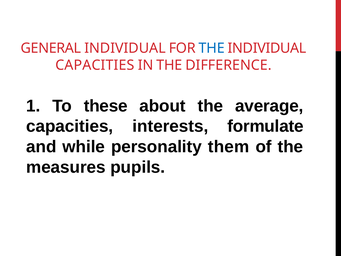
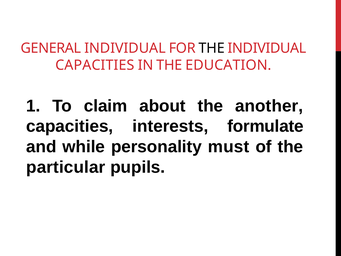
THE at (212, 48) colour: blue -> black
DIFFERENCE: DIFFERENCE -> EDUCATION
these: these -> claim
average: average -> another
them: them -> must
measures: measures -> particular
